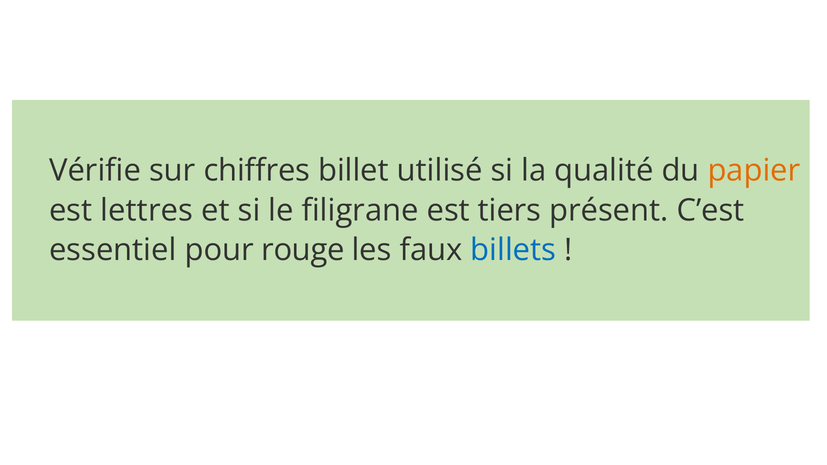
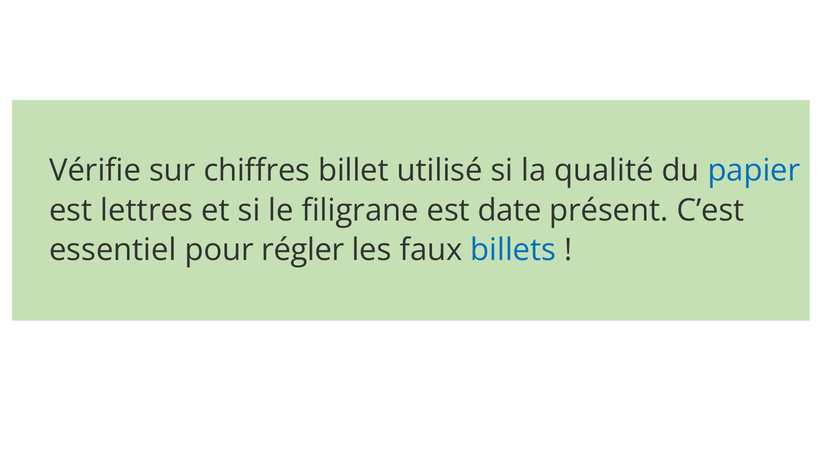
papier colour: orange -> blue
tiers: tiers -> date
rouge: rouge -> régler
